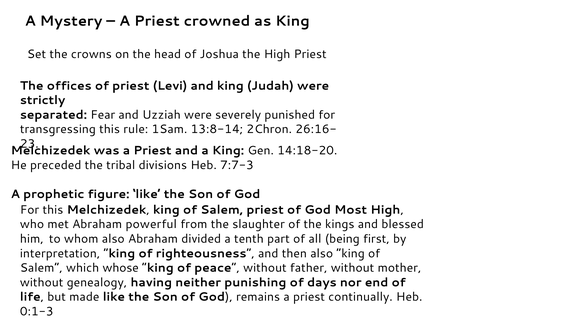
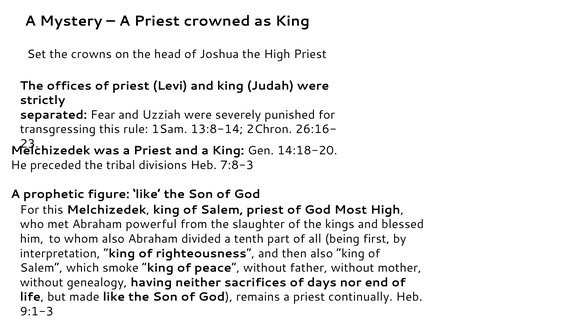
7:7-3: 7:7-3 -> 7:8-3
whose: whose -> smoke
punishing: punishing -> sacrifices
0:1-3: 0:1-3 -> 9:1-3
